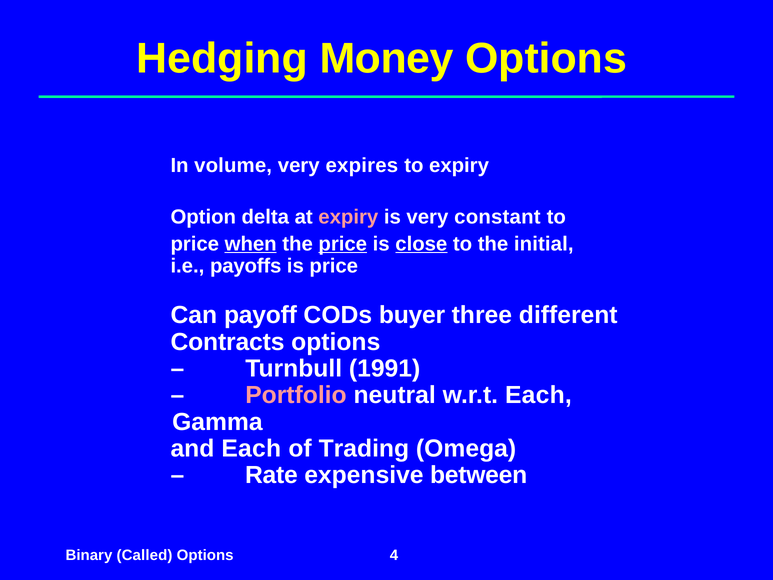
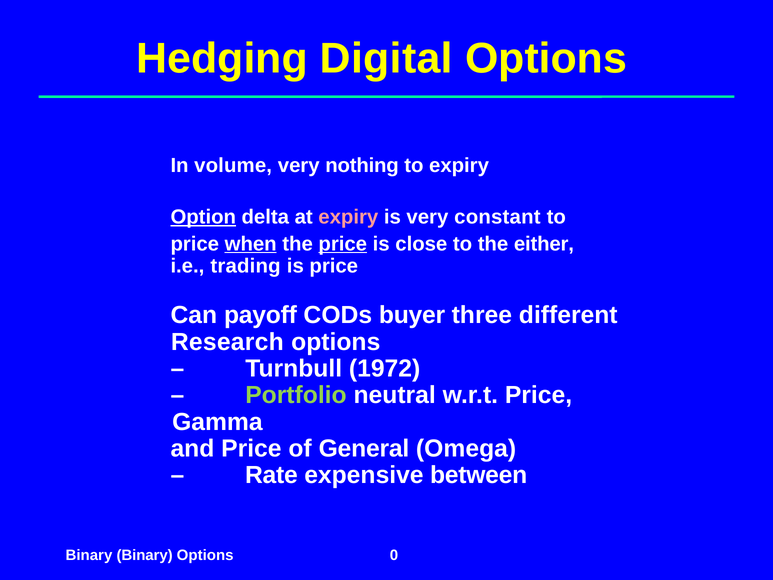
Money: Money -> Digital
expires: expires -> nothing
Option underline: none -> present
close underline: present -> none
initial: initial -> either
payoffs: payoffs -> trading
Contracts: Contracts -> Research
1991: 1991 -> 1972
Portfolio colour: pink -> light green
w.r.t Each: Each -> Price
and Each: Each -> Price
Trading: Trading -> General
Binary Called: Called -> Binary
4: 4 -> 0
